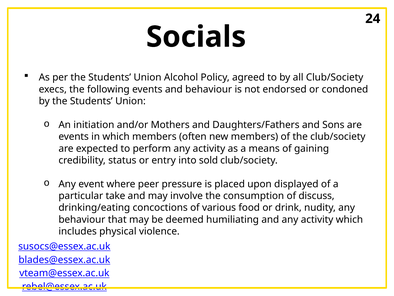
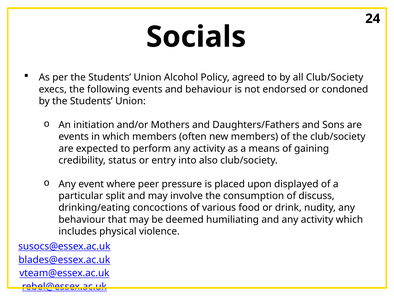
sold: sold -> also
take: take -> split
